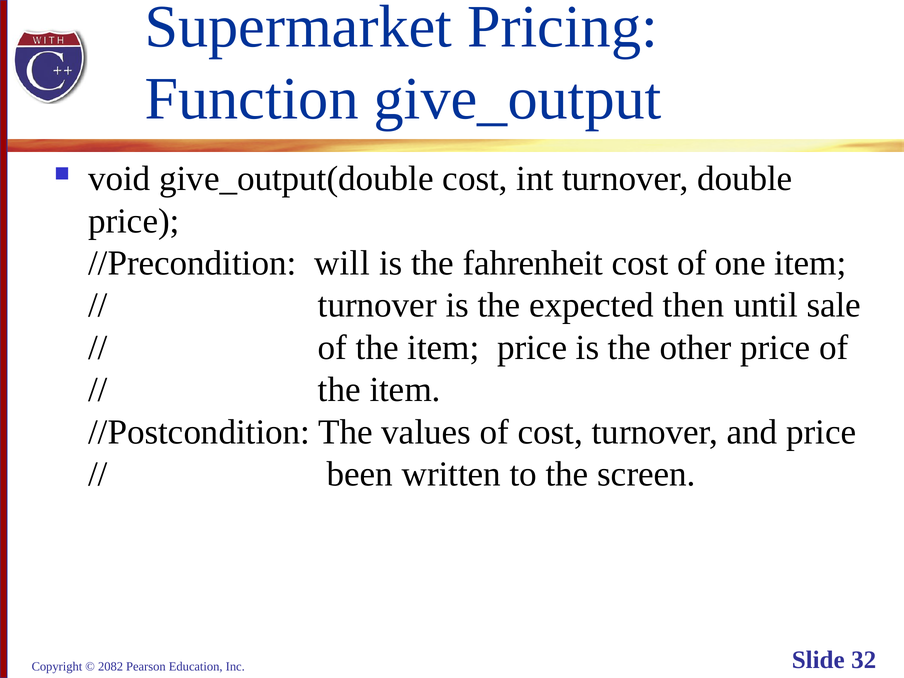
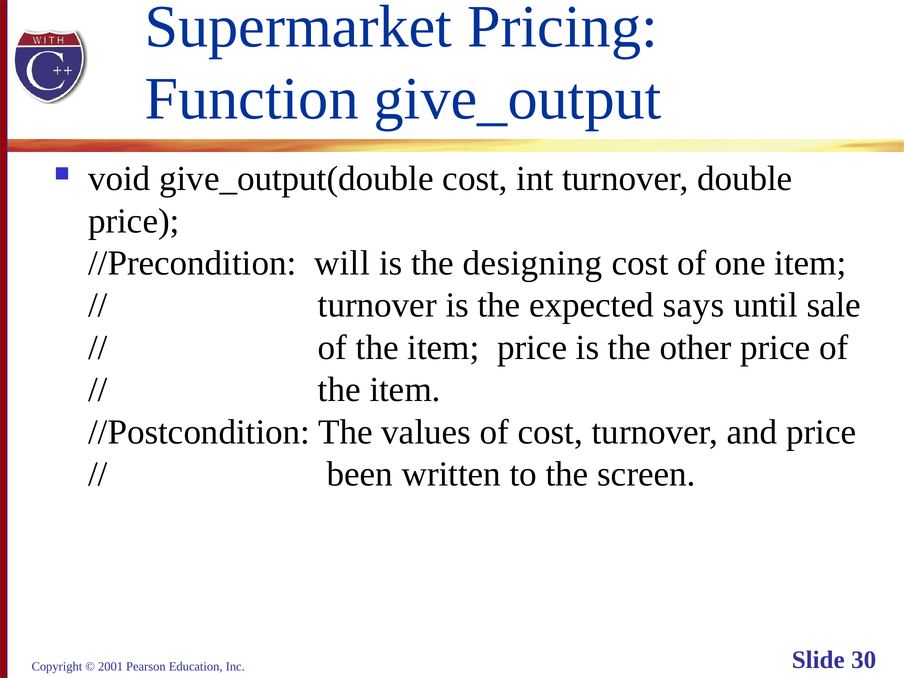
fahrenheit: fahrenheit -> designing
then: then -> says
2082: 2082 -> 2001
32: 32 -> 30
